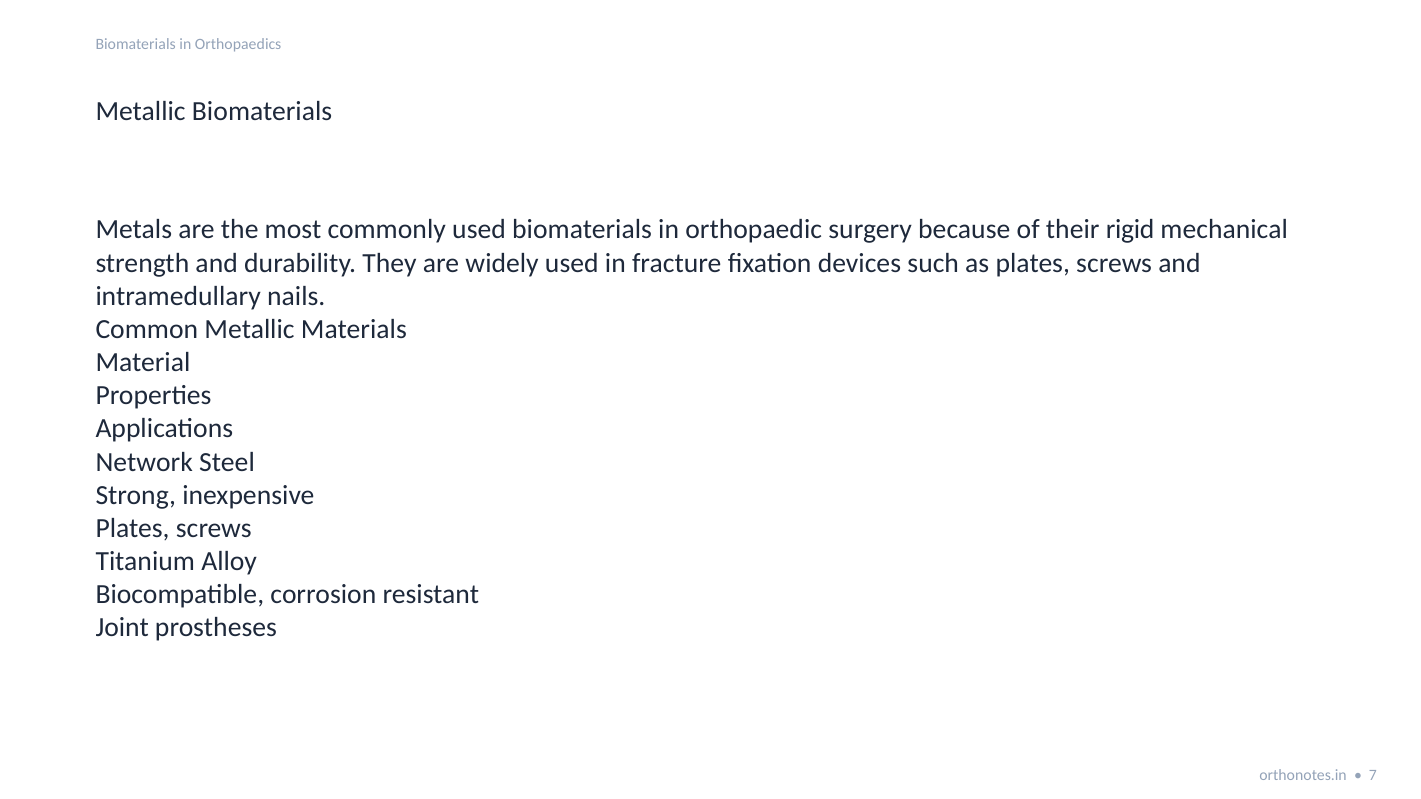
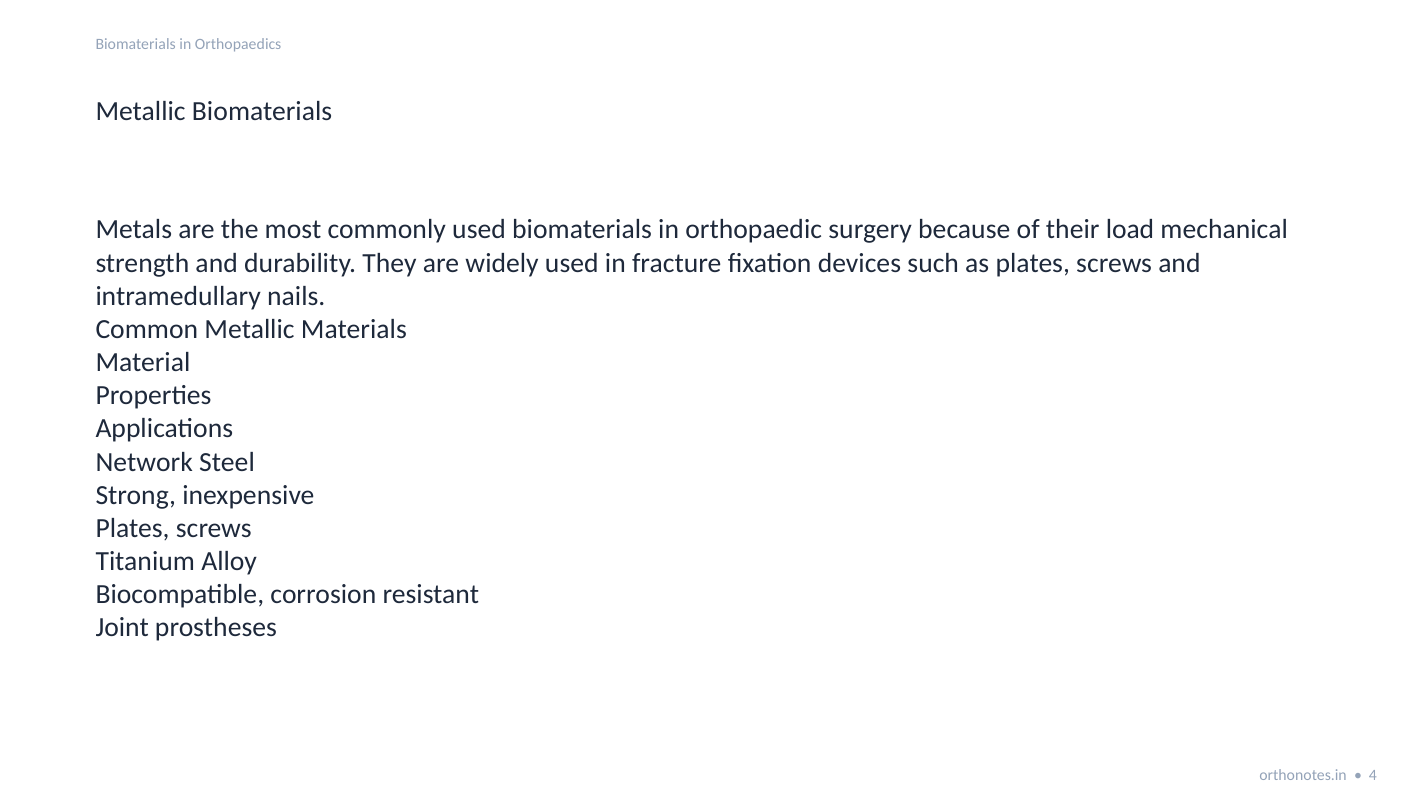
rigid: rigid -> load
7: 7 -> 4
